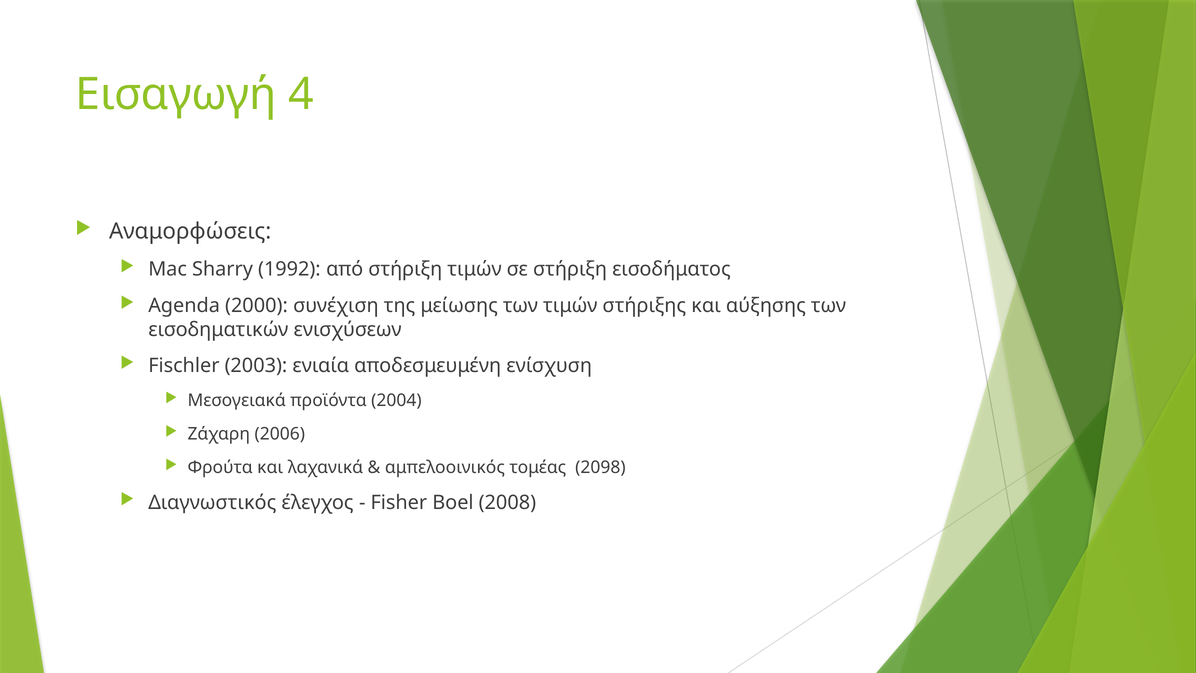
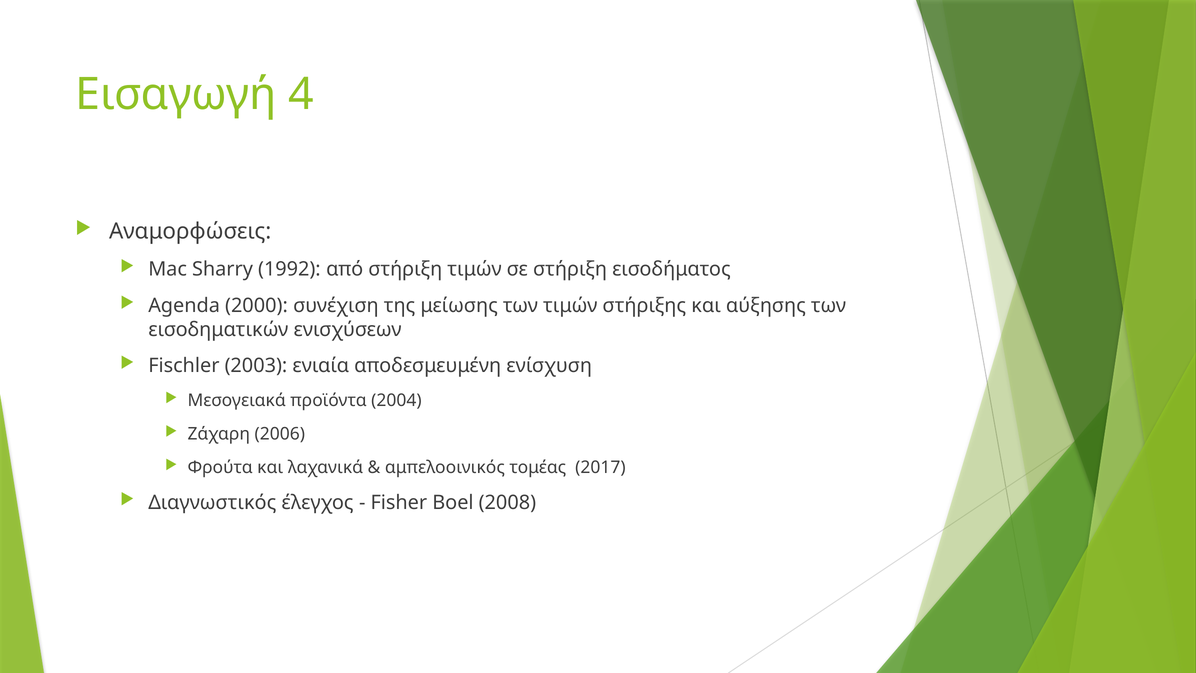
2098: 2098 -> 2017
